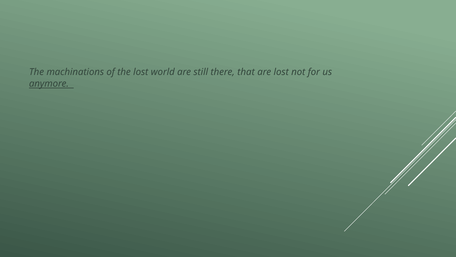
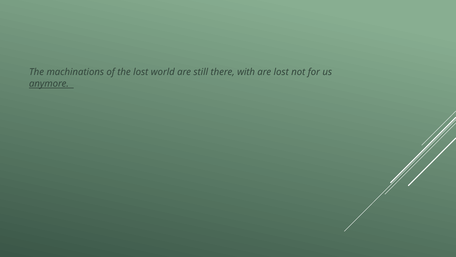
that: that -> with
